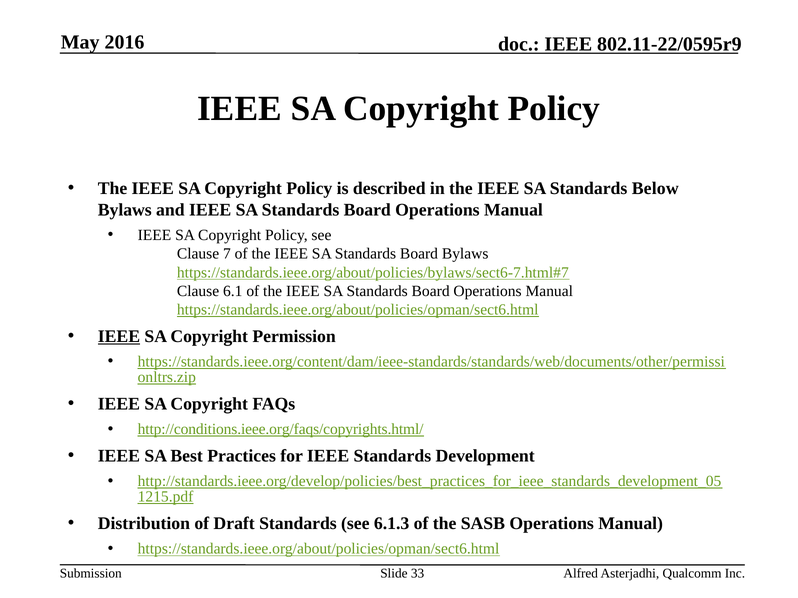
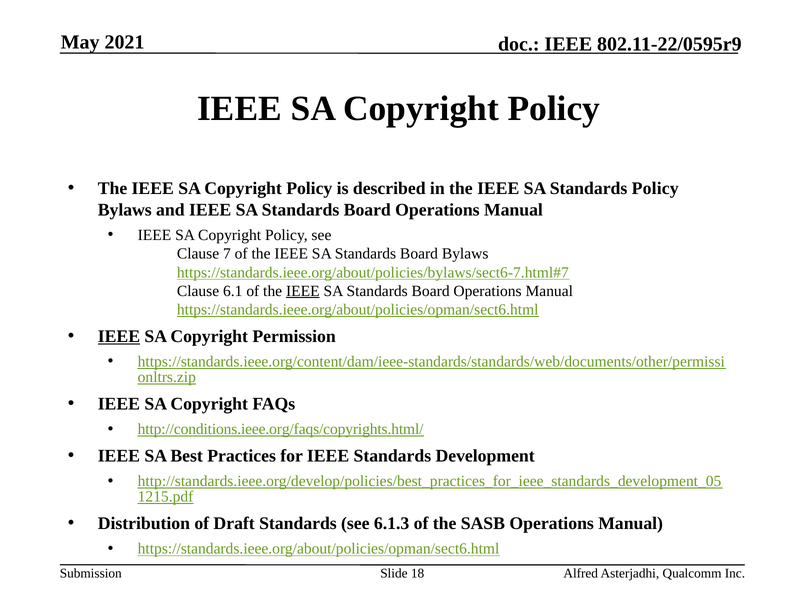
2016: 2016 -> 2021
Standards Below: Below -> Policy
IEEE at (303, 291) underline: none -> present
33: 33 -> 18
